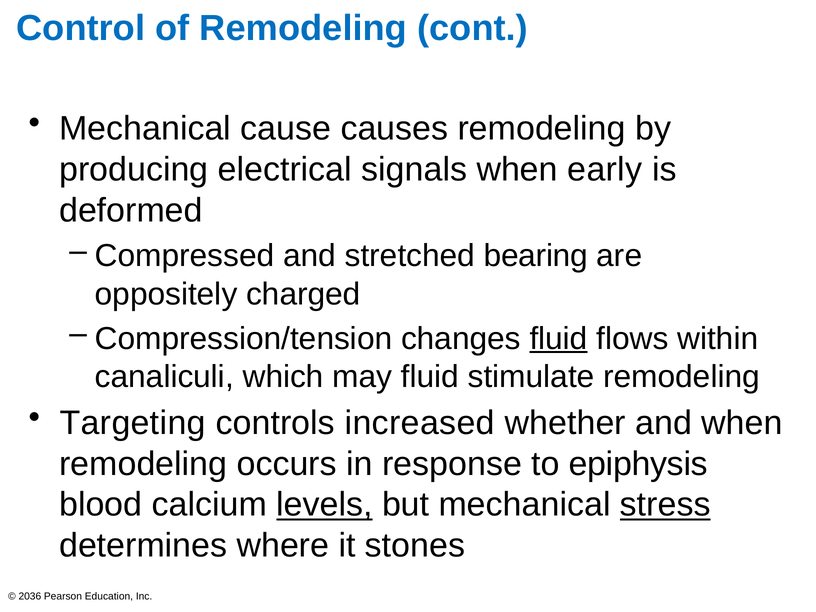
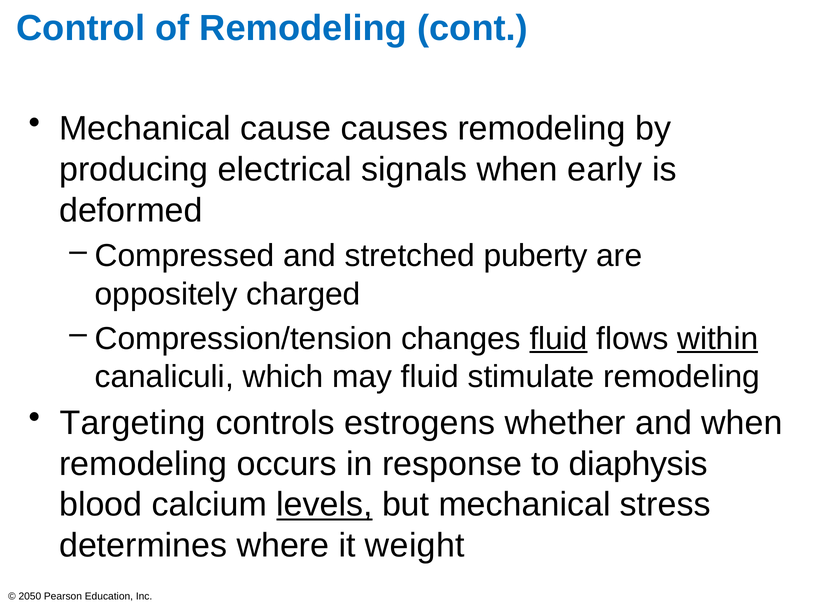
bearing: bearing -> puberty
within underline: none -> present
increased: increased -> estrogens
epiphysis: epiphysis -> diaphysis
stress underline: present -> none
stones: stones -> weight
2036: 2036 -> 2050
